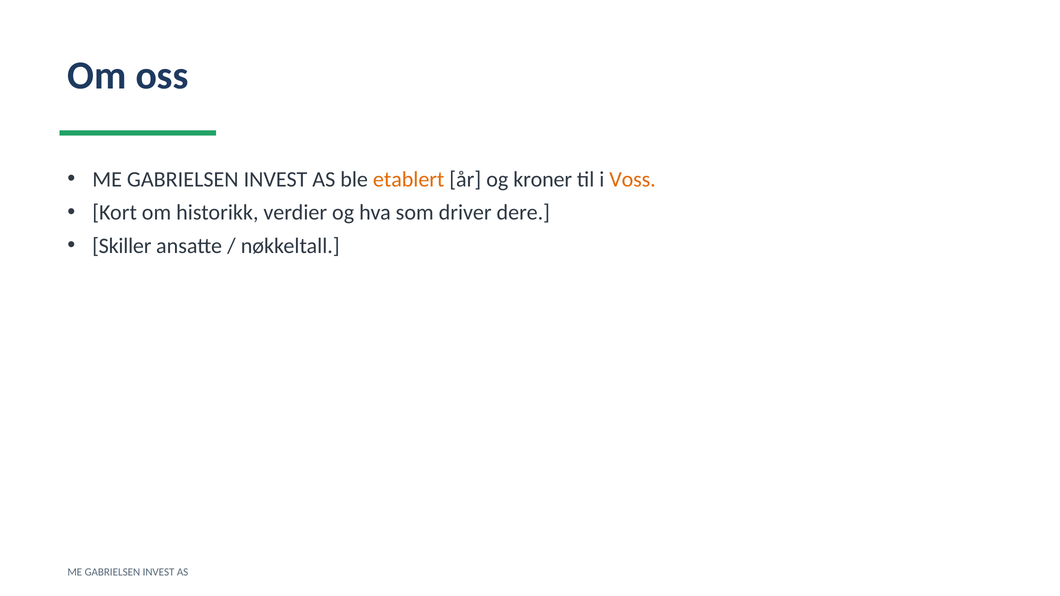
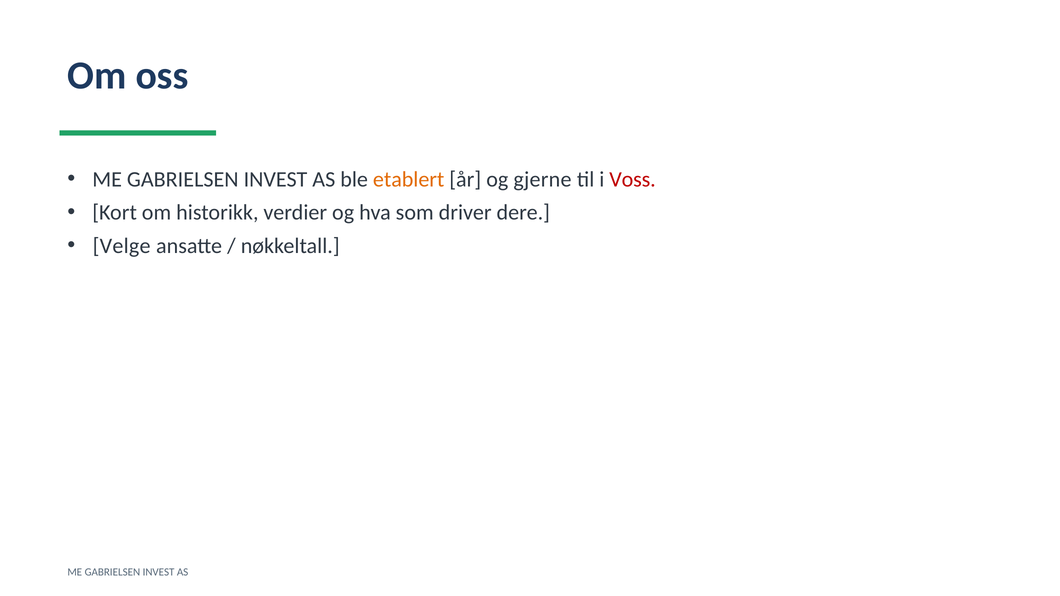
kroner: kroner -> gjerne
Voss colour: orange -> red
Skiller: Skiller -> Velge
